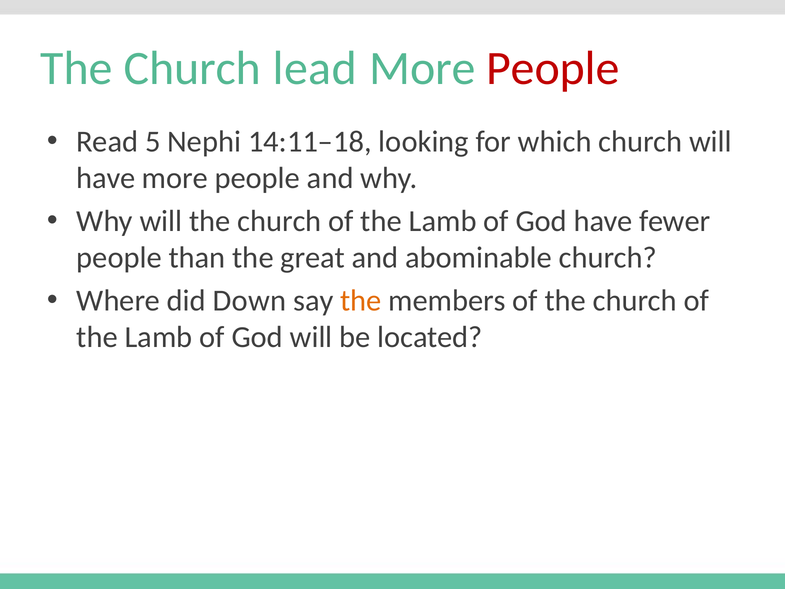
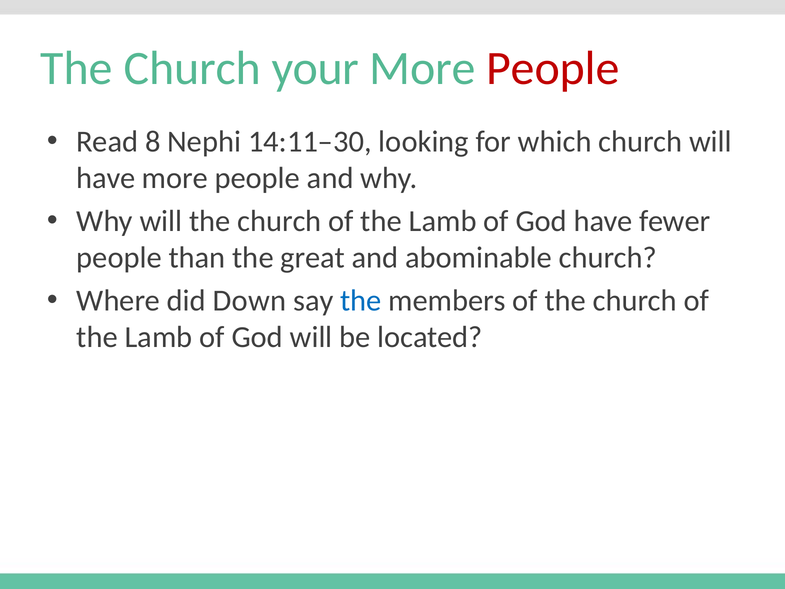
lead: lead -> your
5: 5 -> 8
14:11–18: 14:11–18 -> 14:11–30
the at (361, 301) colour: orange -> blue
